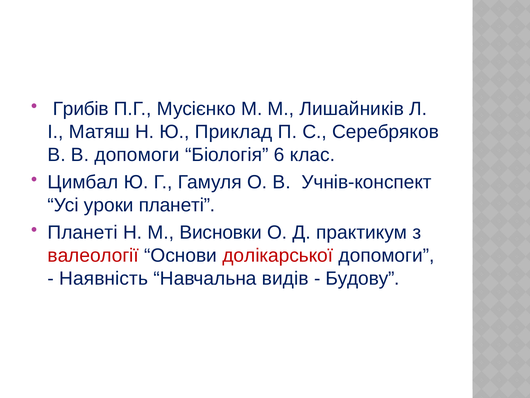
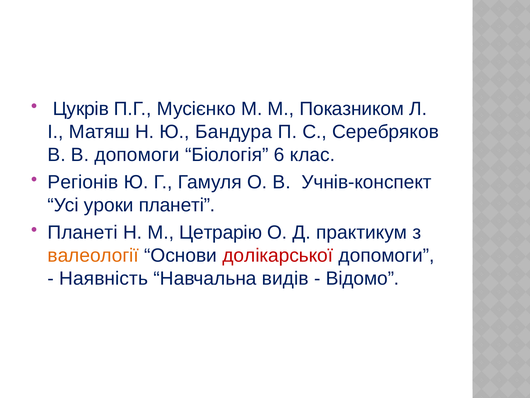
Грибів: Грибів -> Цукрів
Лишайників: Лишайників -> Показником
Приклад: Приклад -> Бандура
Цимбал: Цимбал -> Регіонів
Висновки: Висновки -> Цетрарію
валеології colour: red -> orange
Будову: Будову -> Відомо
